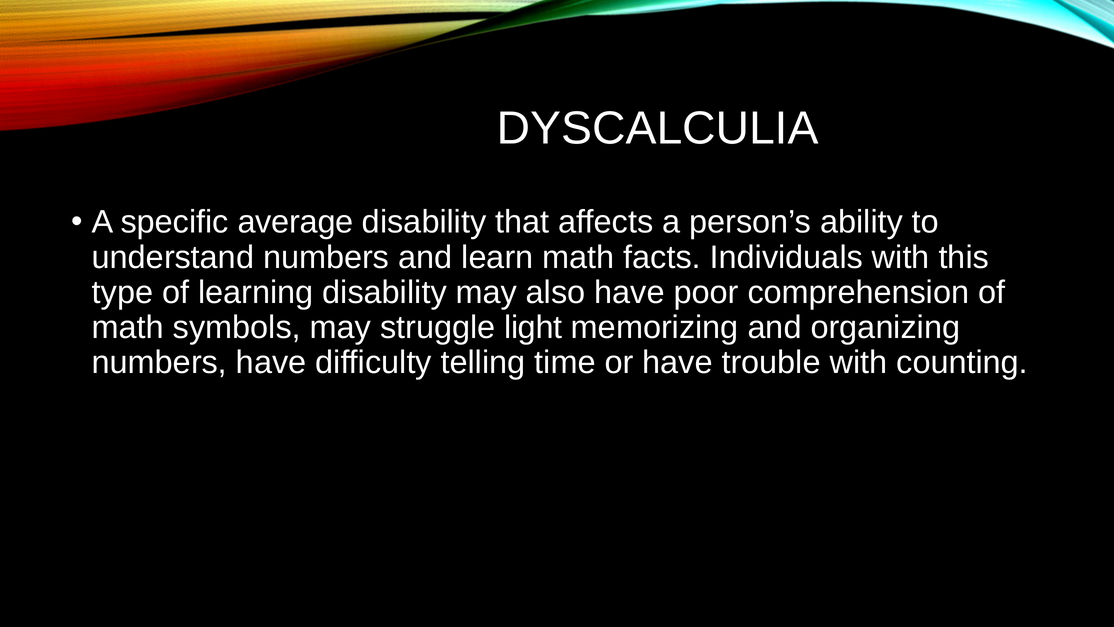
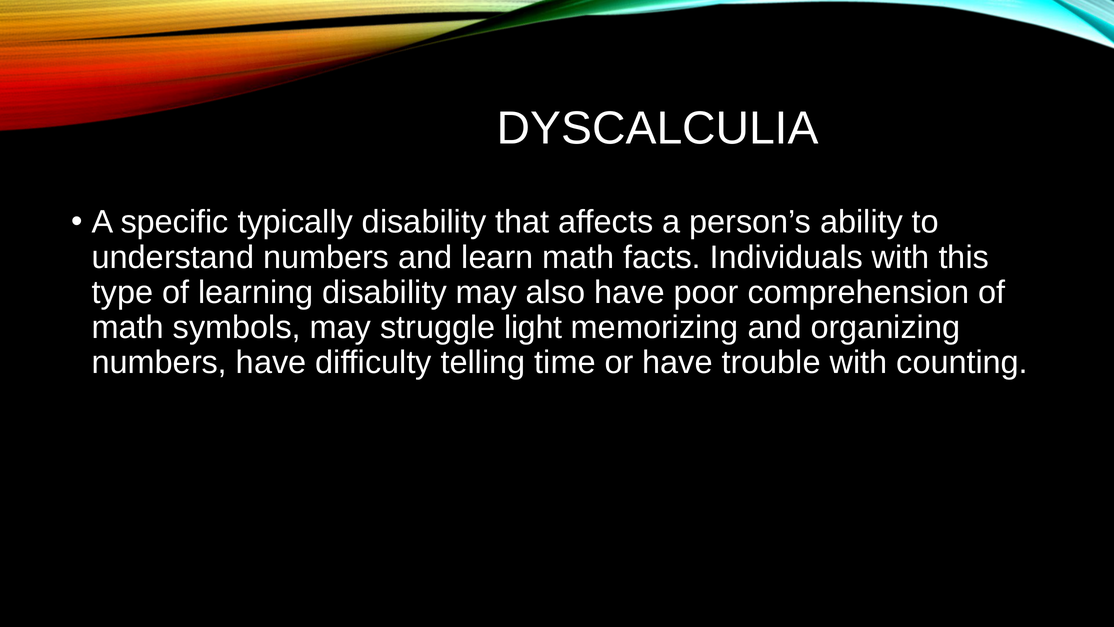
average: average -> typically
